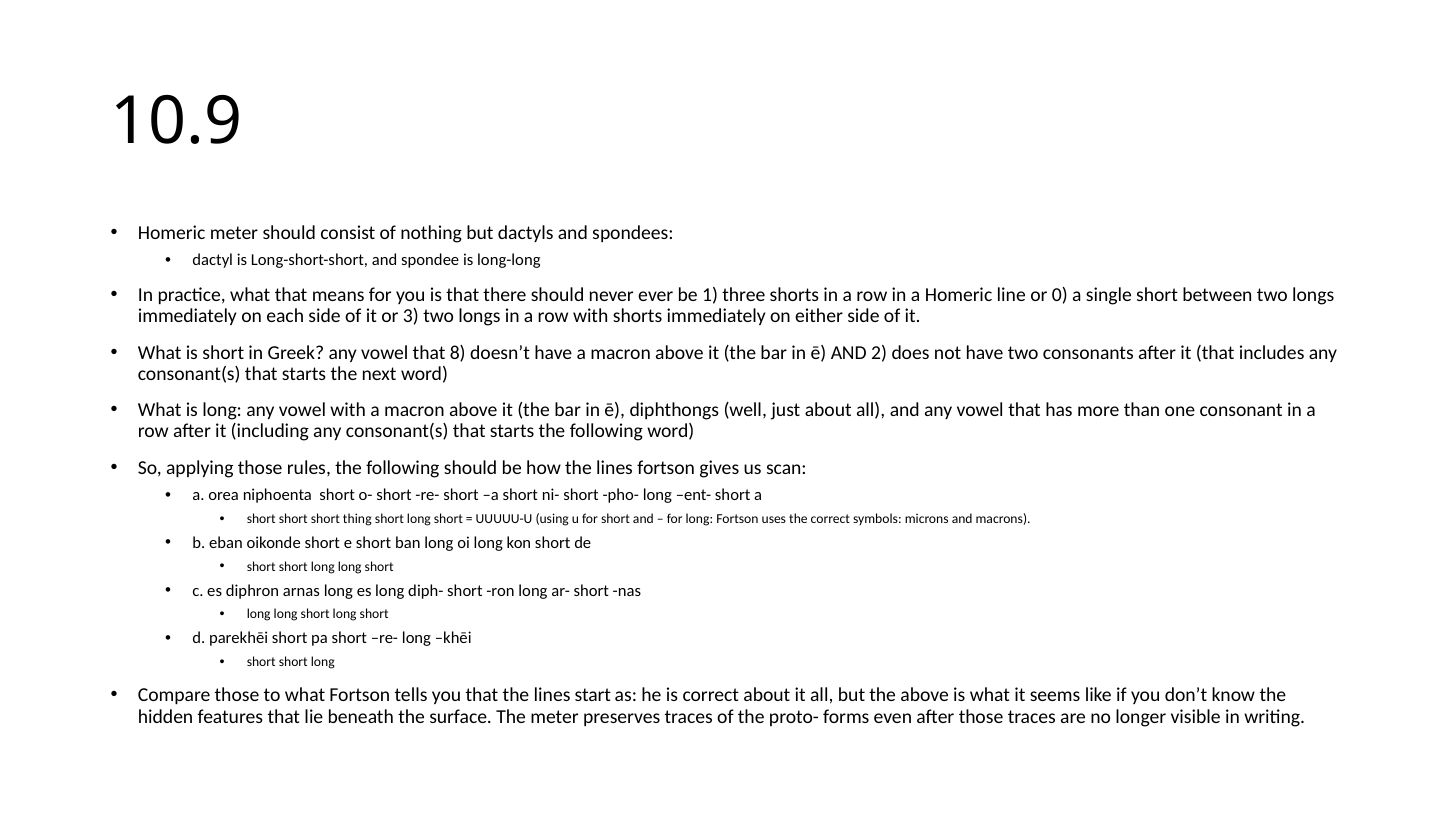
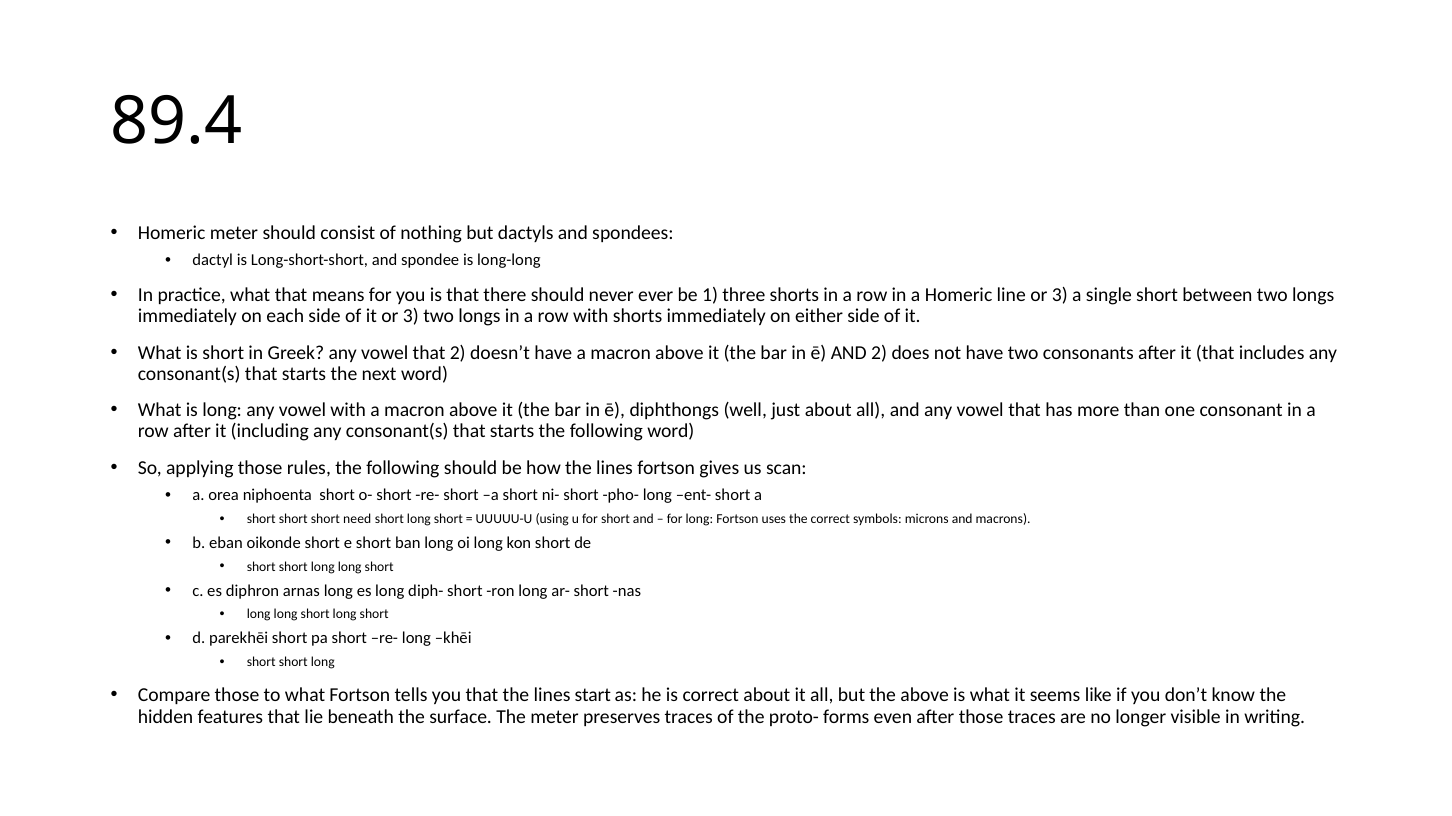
10.9: 10.9 -> 89.4
line or 0: 0 -> 3
that 8: 8 -> 2
thing: thing -> need
